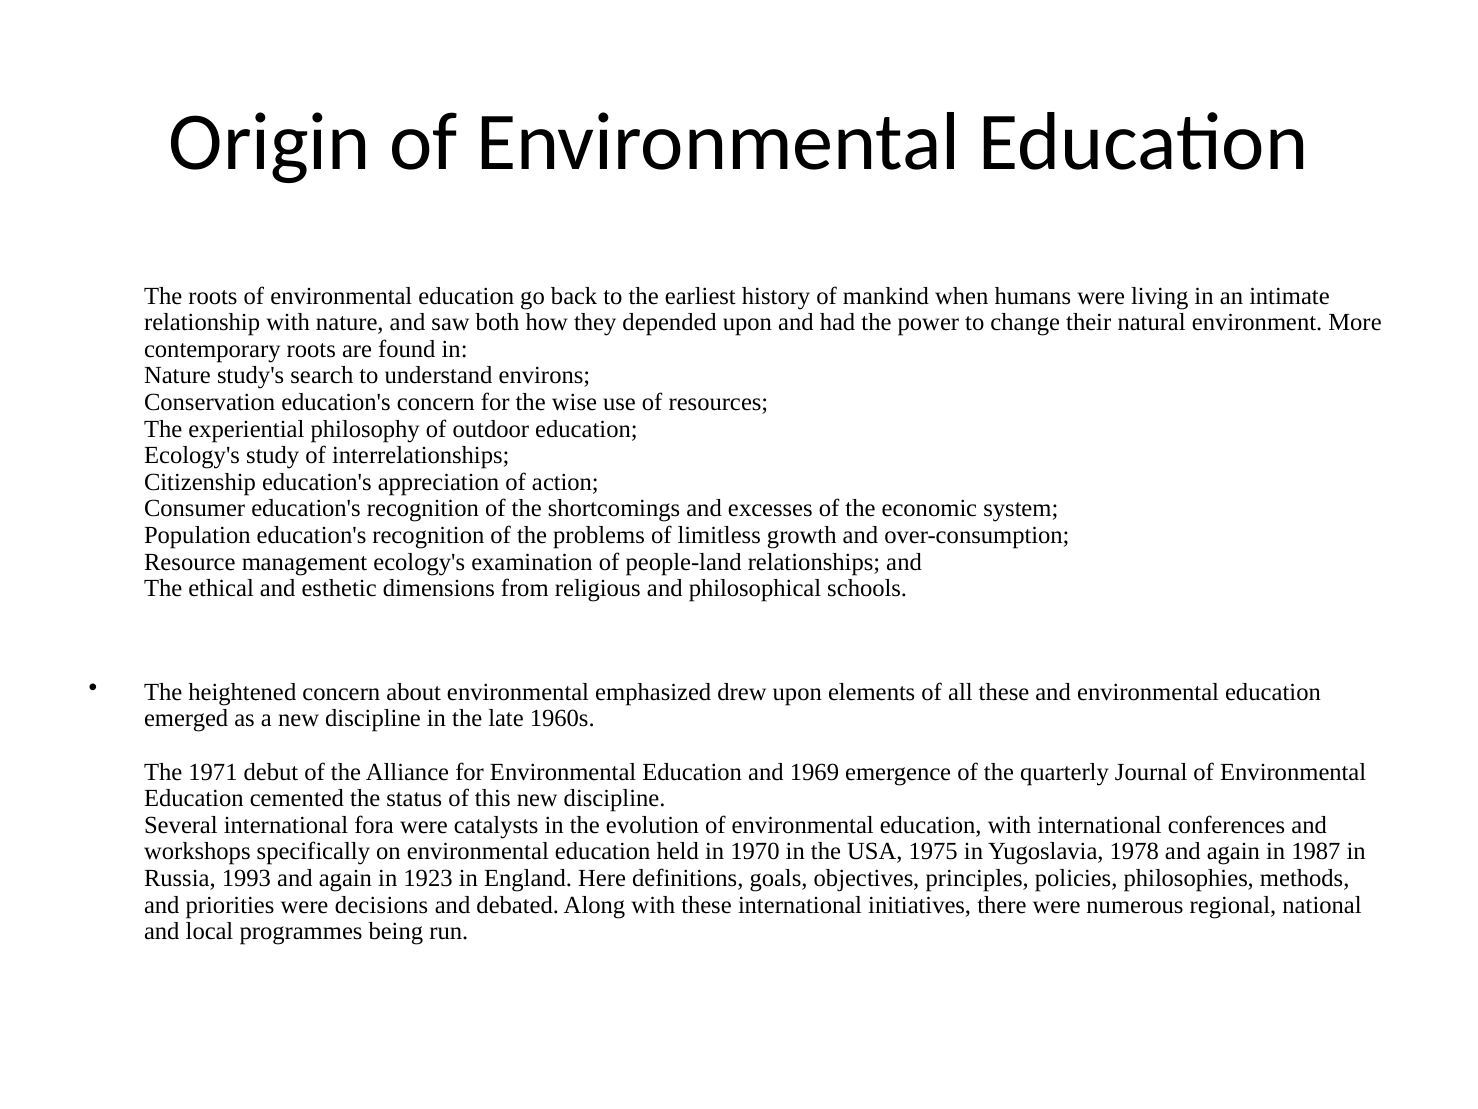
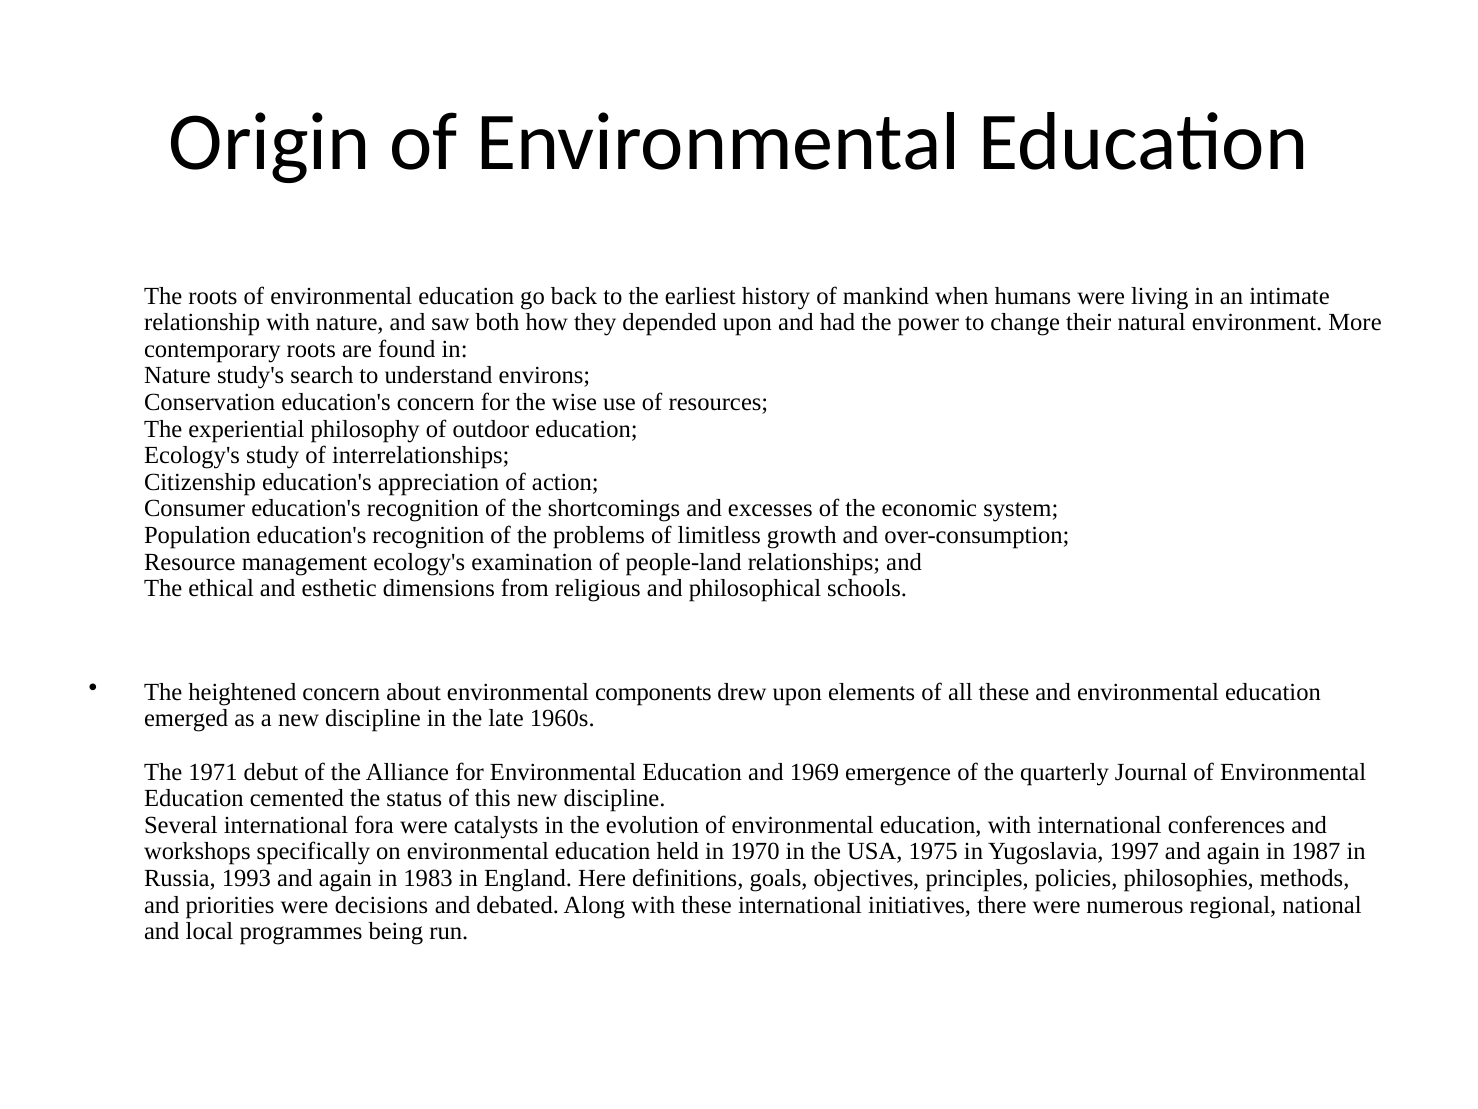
emphasized: emphasized -> components
1978: 1978 -> 1997
1923: 1923 -> 1983
